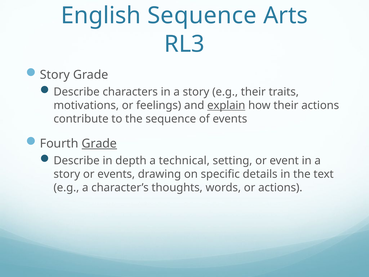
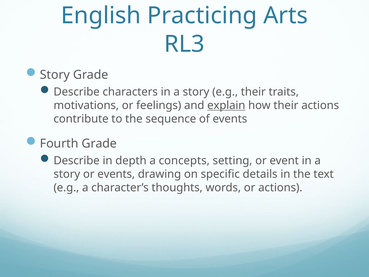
English Sequence: Sequence -> Practicing
Grade at (99, 143) underline: present -> none
technical: technical -> concepts
